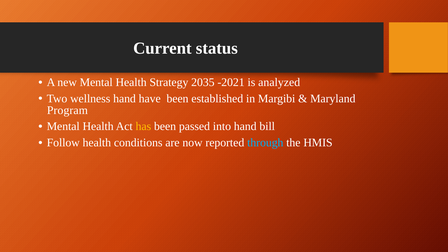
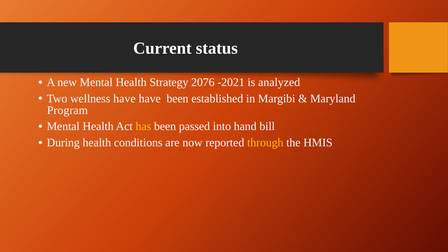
2035: 2035 -> 2076
wellness hand: hand -> have
Follow: Follow -> During
through colour: light blue -> yellow
